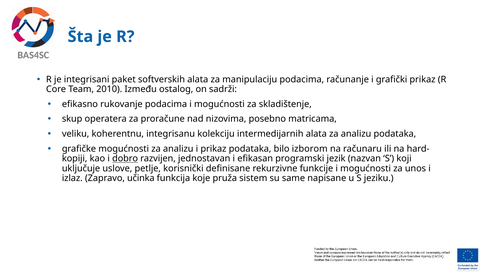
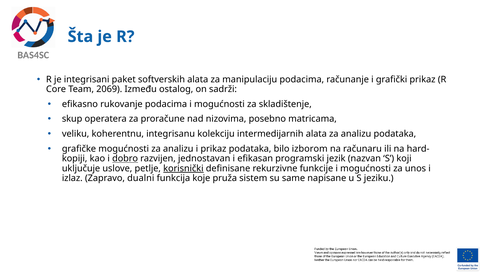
2010: 2010 -> 2069
korisnički underline: none -> present
učinka: učinka -> dualni
